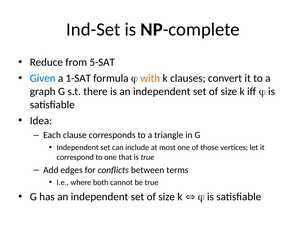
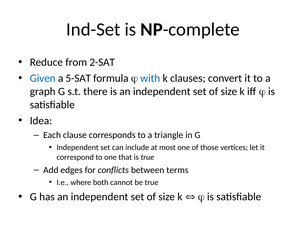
5-SAT: 5-SAT -> 2-SAT
1-SAT: 1-SAT -> 5-SAT
with colour: orange -> blue
